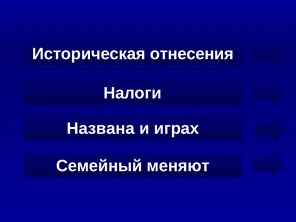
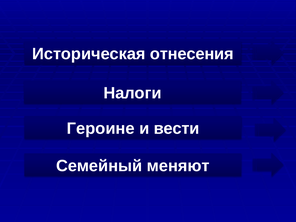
Названа: Названа -> Героине
играх: играх -> вести
